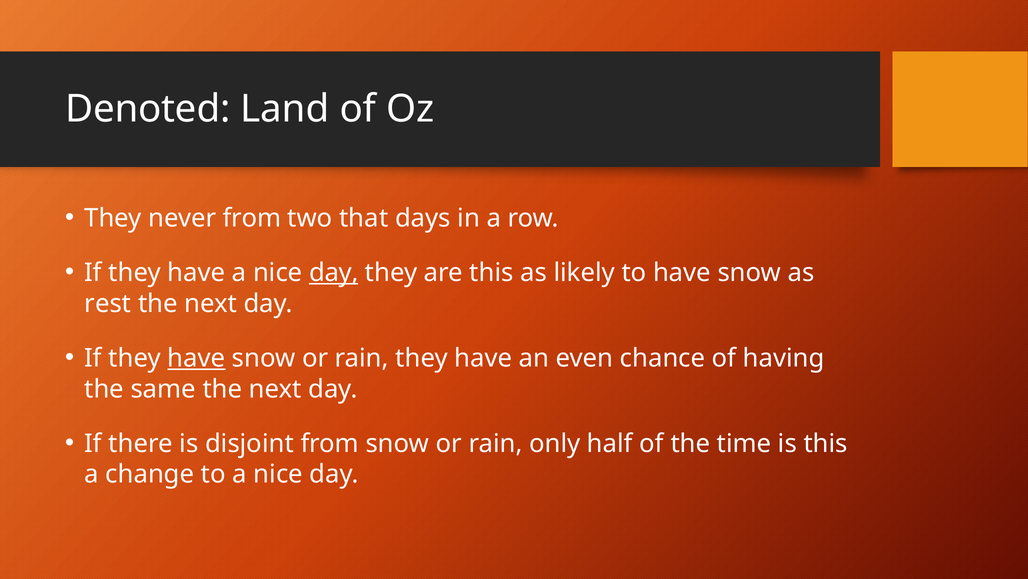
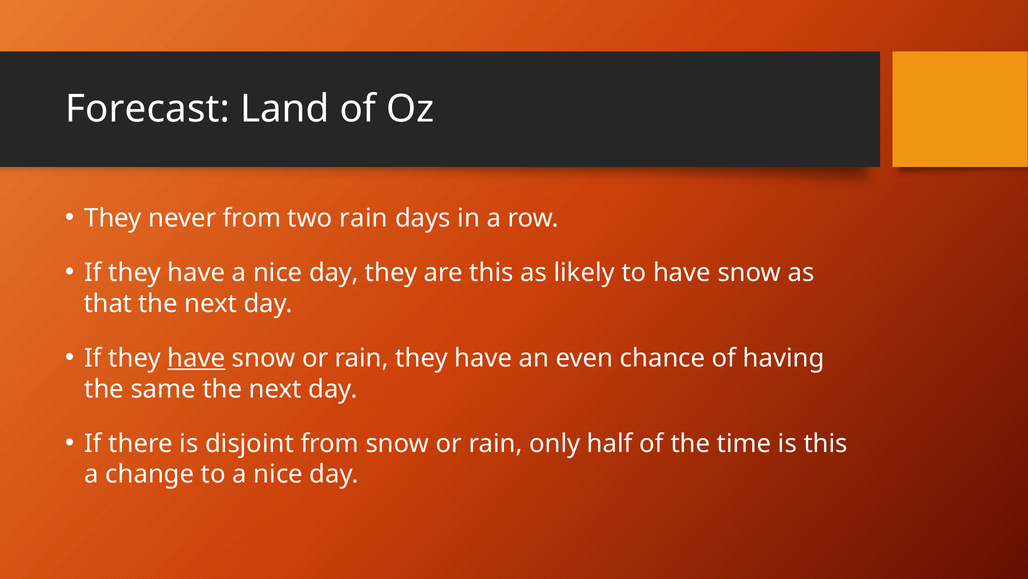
Denoted: Denoted -> Forecast
two that: that -> rain
day at (334, 273) underline: present -> none
rest: rest -> that
